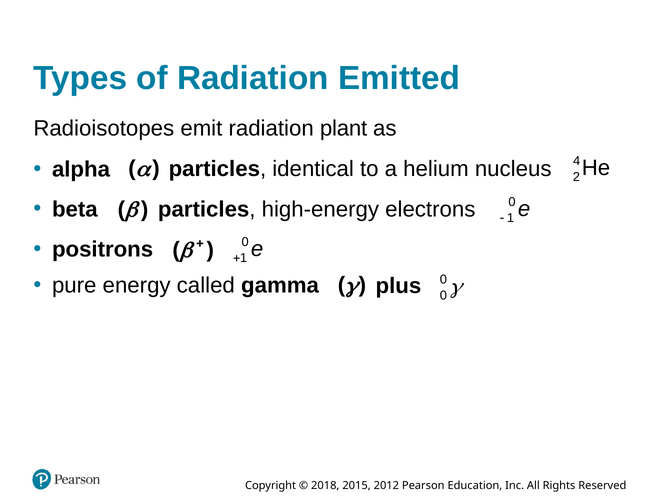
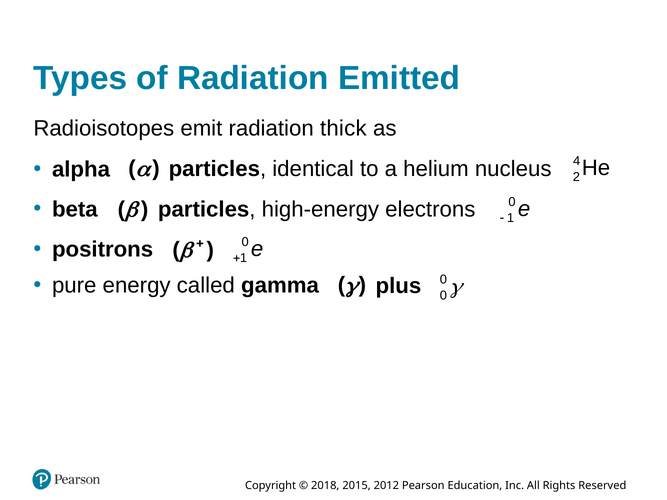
plant: plant -> thick
